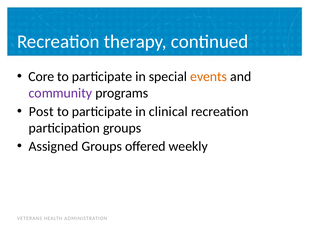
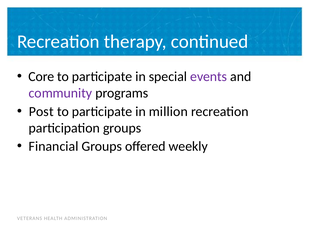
events colour: orange -> purple
clinical: clinical -> million
Assigned: Assigned -> Financial
